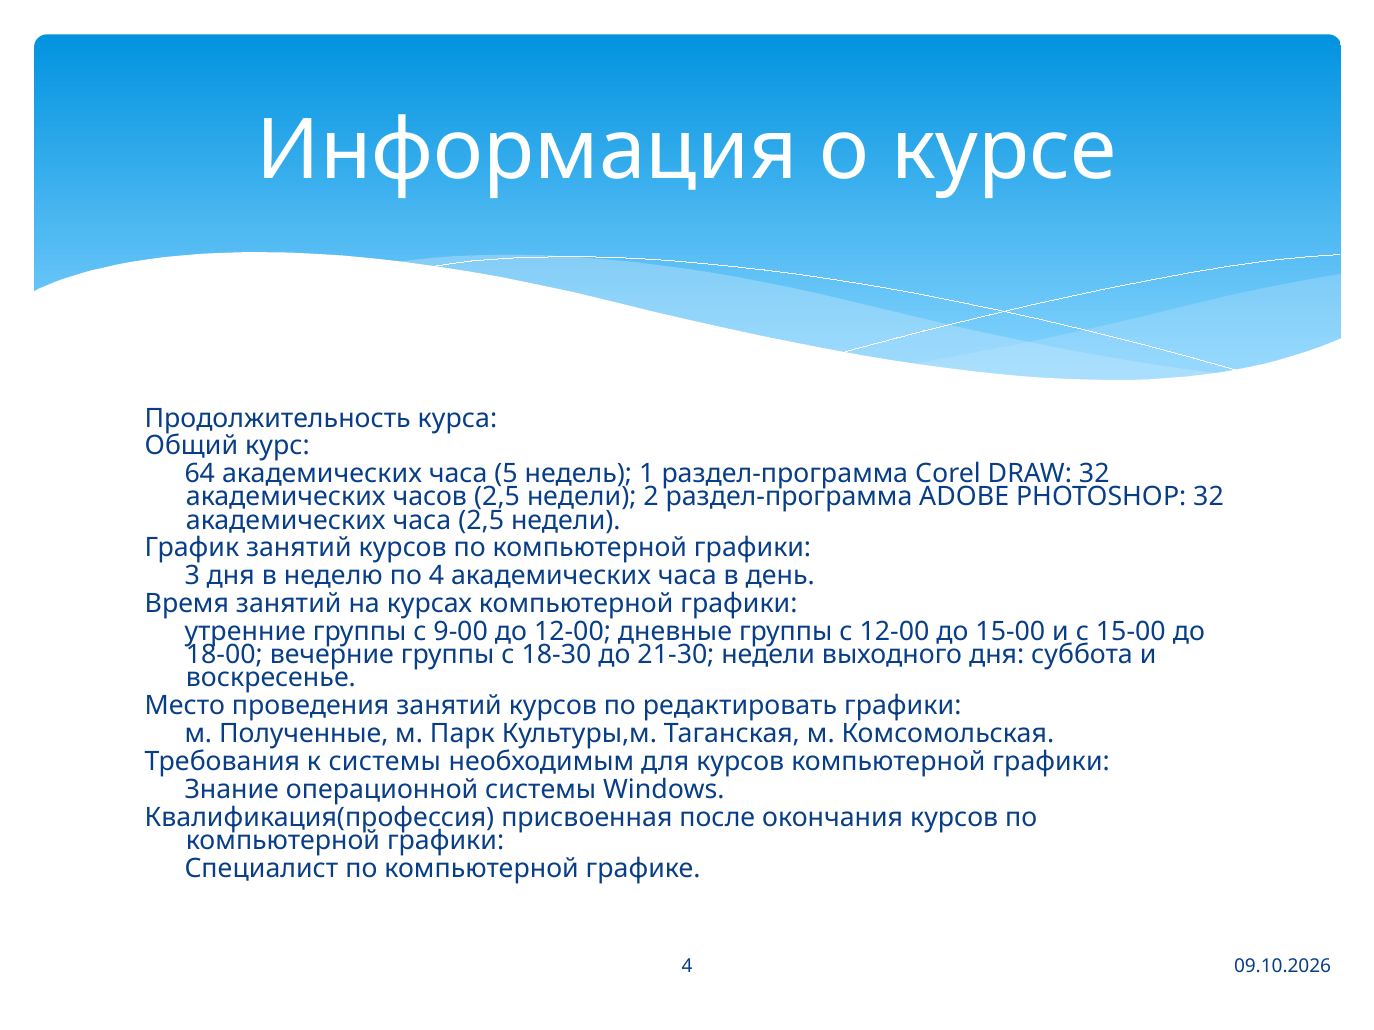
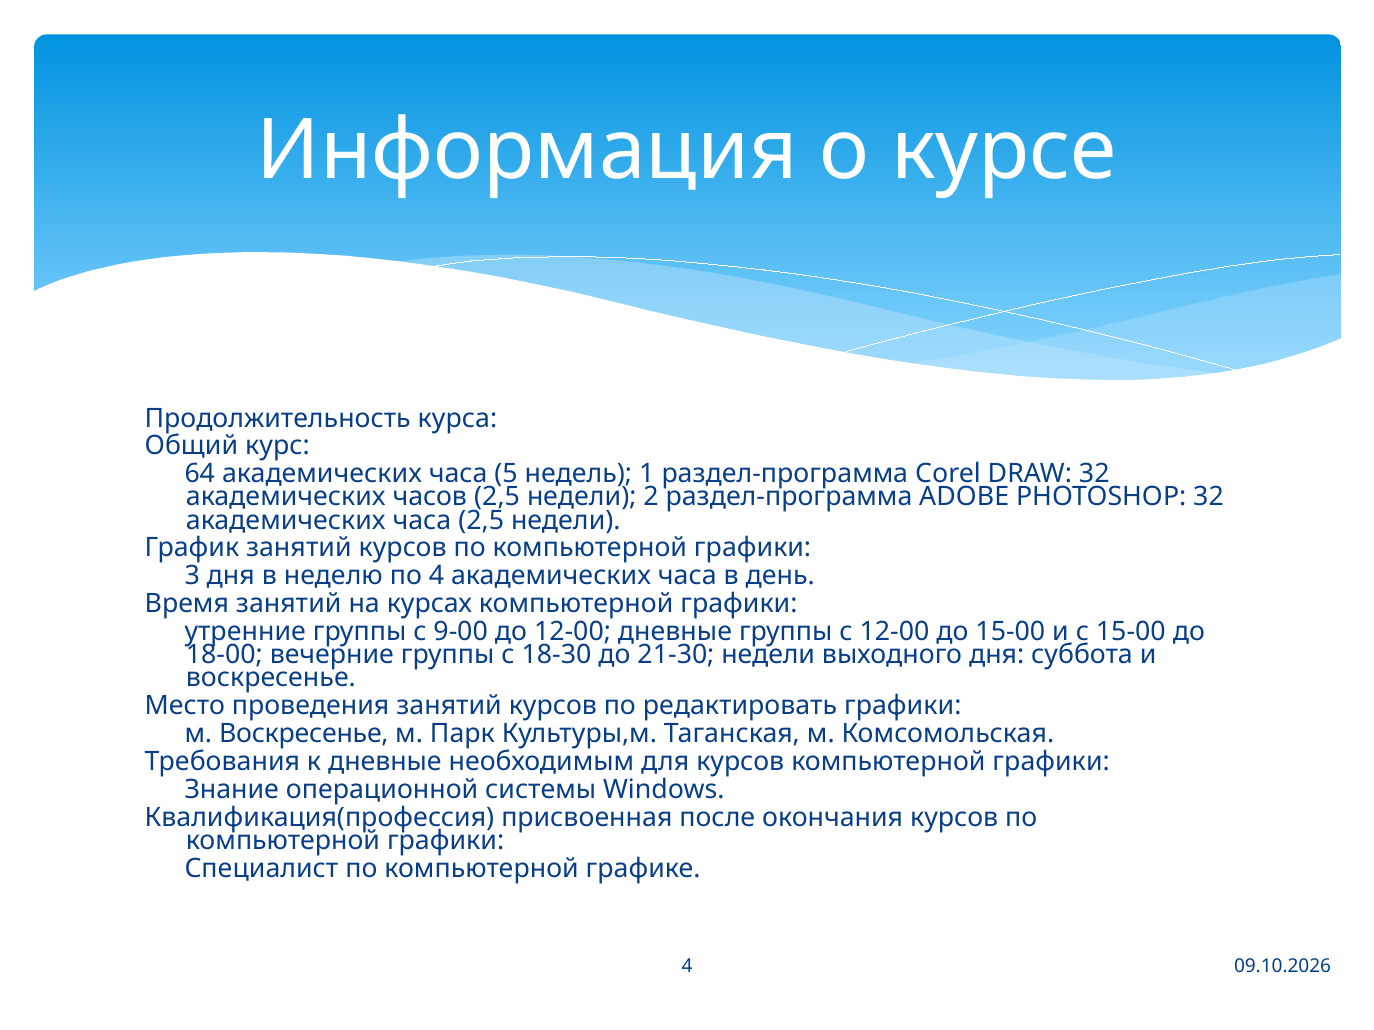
м Полученные: Полученные -> Воскресенье
к системы: системы -> дневные
